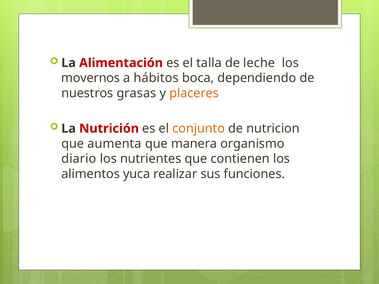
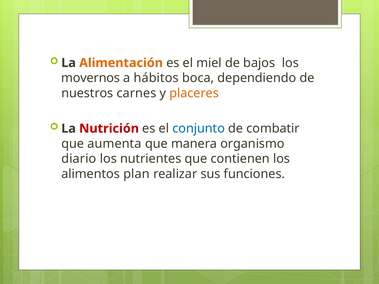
Alimentación colour: red -> orange
talla: talla -> miel
leche: leche -> bajos
grasas: grasas -> carnes
conjunto colour: orange -> blue
nutricion: nutricion -> combatir
yuca: yuca -> plan
